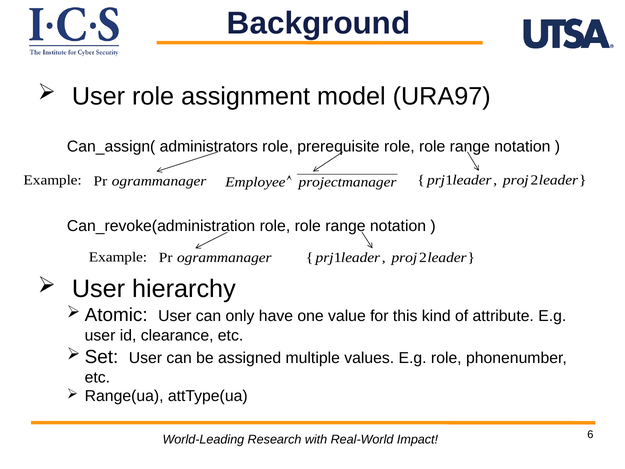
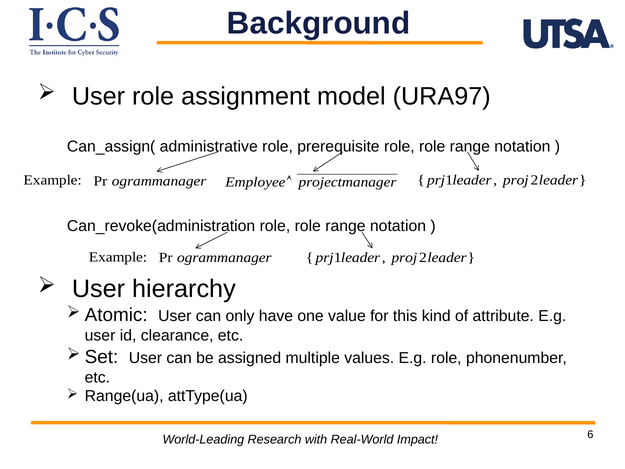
administrators: administrators -> administrative
